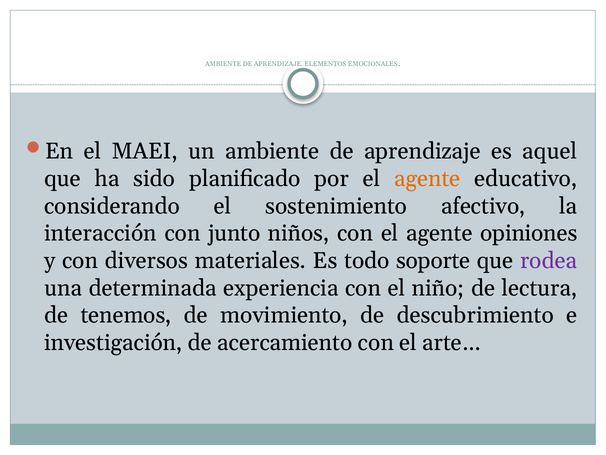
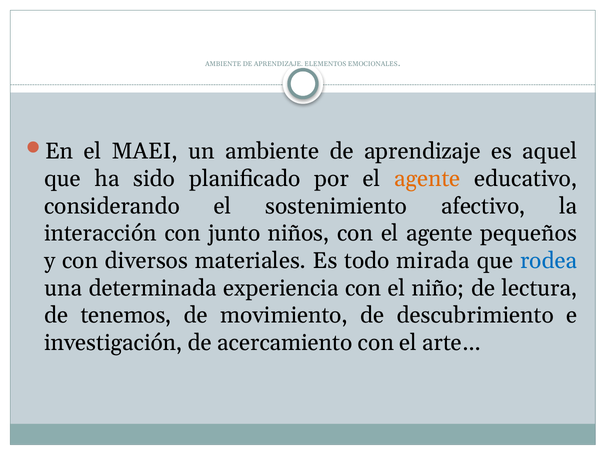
opiniones: opiniones -> pequeños
soporte: soporte -> mirada
rodea colour: purple -> blue
